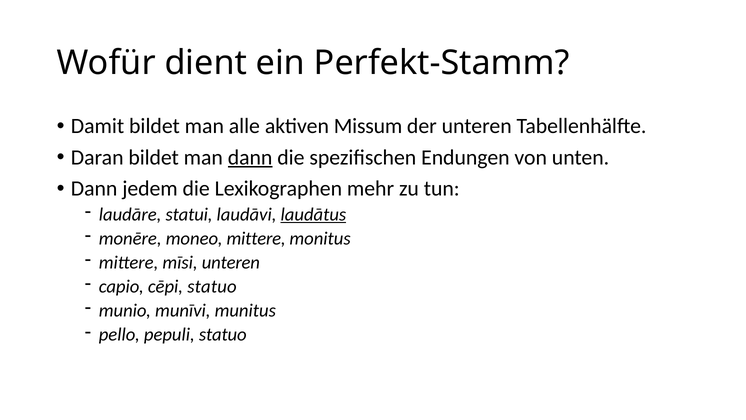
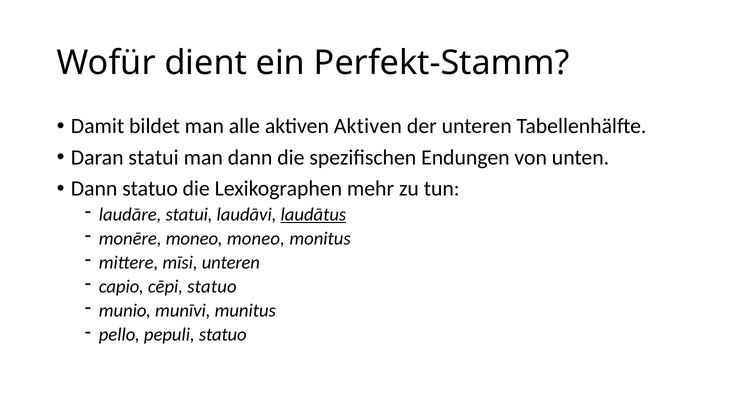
aktiven Missum: Missum -> Aktiven
Daran bildet: bildet -> statui
dann at (250, 157) underline: present -> none
Dann jedem: jedem -> statuo
moneo mittere: mittere -> moneo
